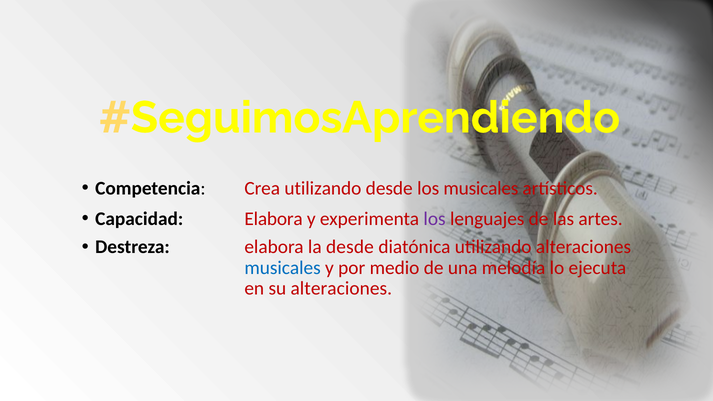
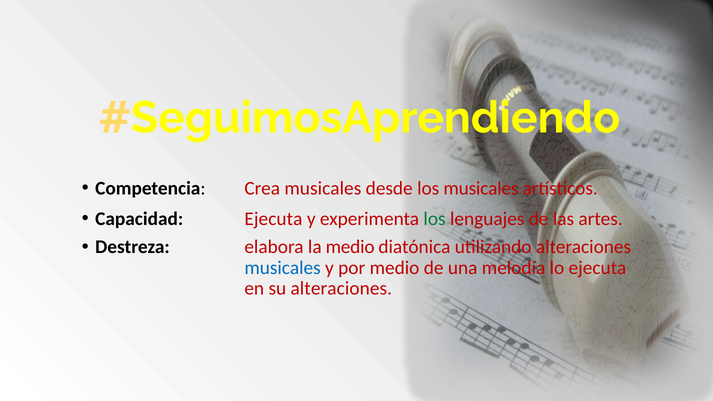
Crea utilizando: utilizando -> musicales
Capacidad Elabora: Elabora -> Ejecuta
los at (435, 219) colour: purple -> green
la desde: desde -> medio
